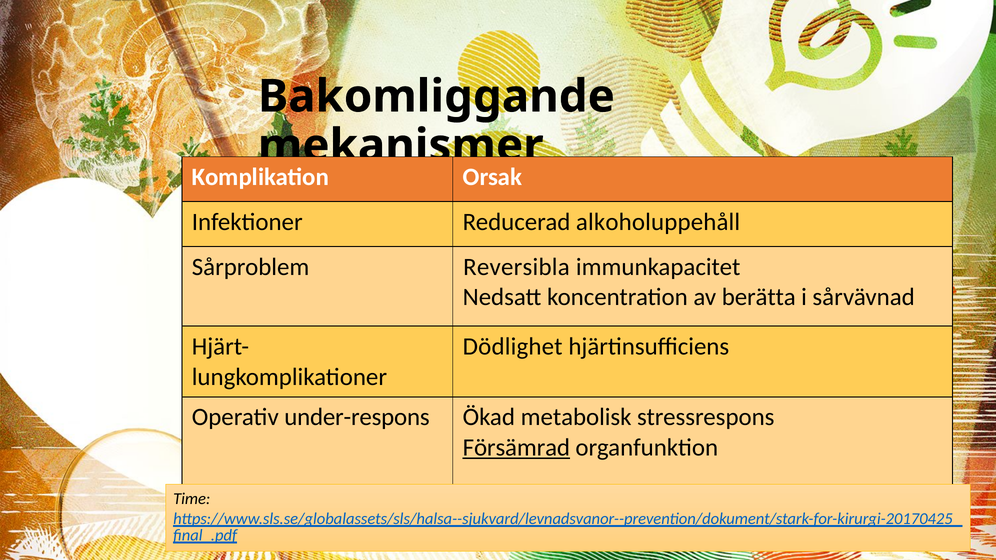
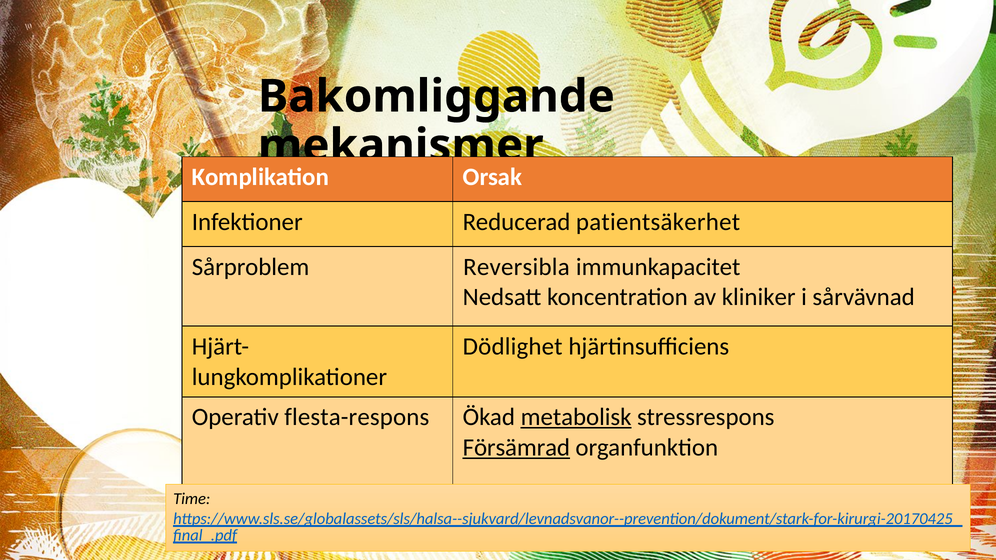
alkoholuppehåll: alkoholuppehåll -> patientsäkerhet
berätta: berätta -> kliniker
under-respons: under-respons -> flesta-respons
metabolisk underline: none -> present
